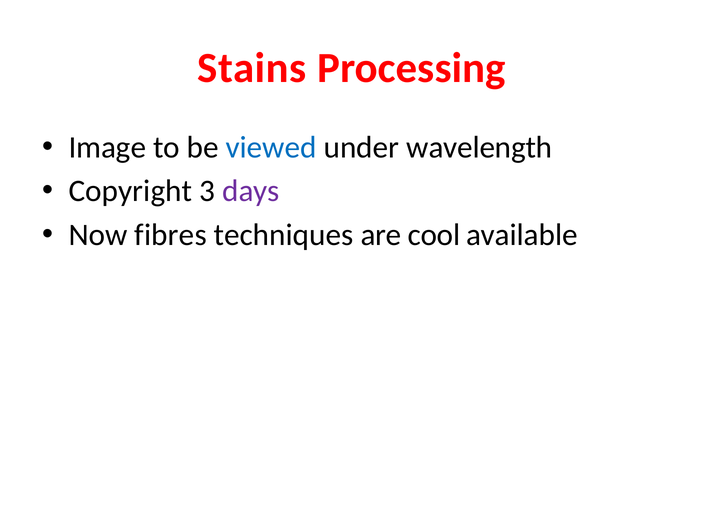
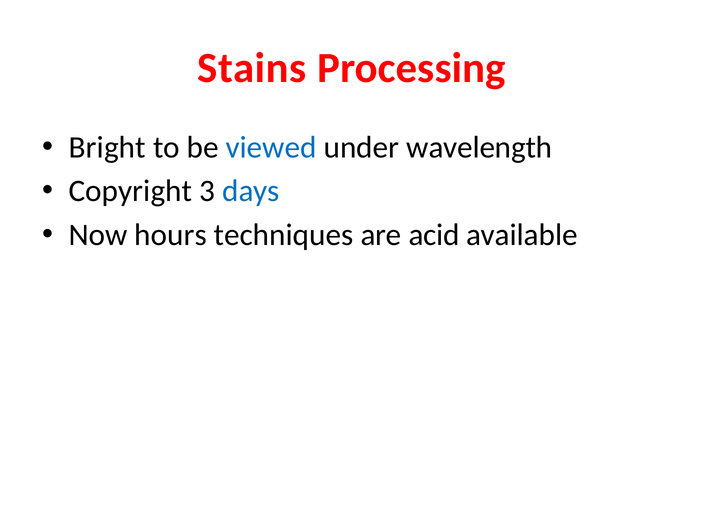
Image: Image -> Bright
days colour: purple -> blue
fibres: fibres -> hours
cool: cool -> acid
